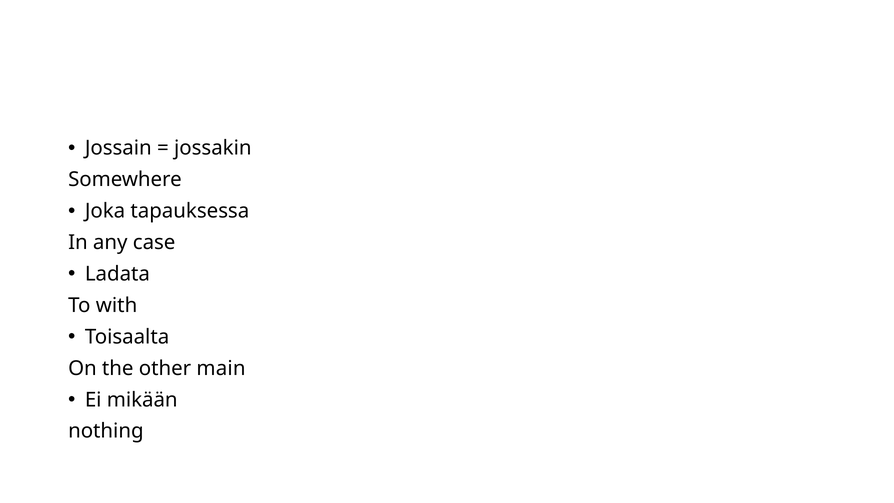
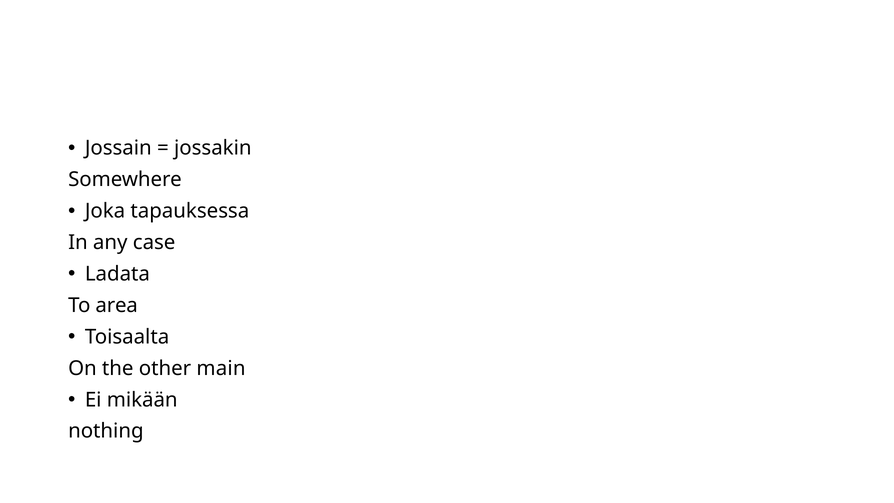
with: with -> area
